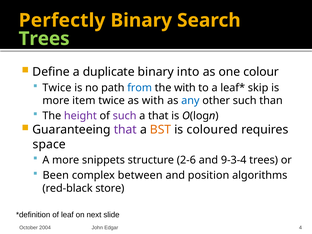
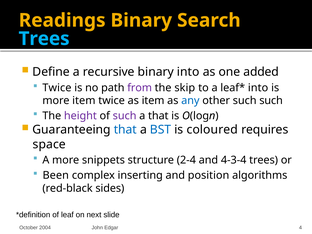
Perfectly: Perfectly -> Readings
Trees at (44, 39) colour: light green -> light blue
duplicate: duplicate -> recursive
colour: colour -> added
from colour: blue -> purple
the with: with -> skip
skip at (258, 88): skip -> into
as with: with -> item
such than: than -> such
that at (125, 130) colour: purple -> blue
BST colour: orange -> blue
2-6: 2-6 -> 2-4
9-3-4: 9-3-4 -> 4-3-4
between: between -> inserting
store: store -> sides
